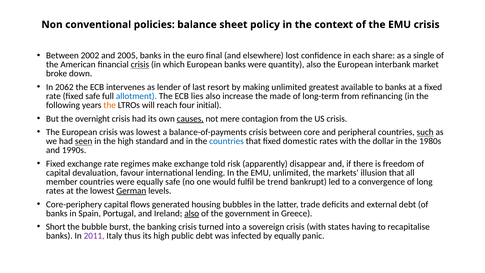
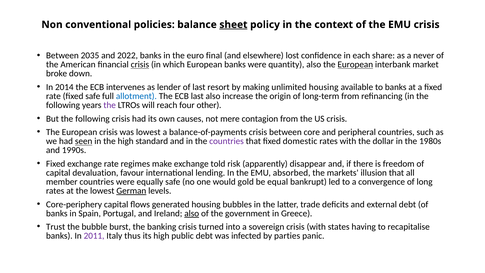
sheet underline: none -> present
2002: 2002 -> 2035
2005: 2005 -> 2022
single: single -> never
European at (355, 65) underline: none -> present
2062: 2062 -> 2014
unlimited greatest: greatest -> housing
ECB lies: lies -> last
made: made -> origin
the at (110, 105) colour: orange -> purple
initial: initial -> other
But the overnight: overnight -> following
causes underline: present -> none
such underline: present -> none
countries at (227, 141) colour: blue -> purple
EMU unlimited: unlimited -> absorbed
fulfil: fulfil -> gold
trend: trend -> equal
Short: Short -> Trust
by equally: equally -> parties
